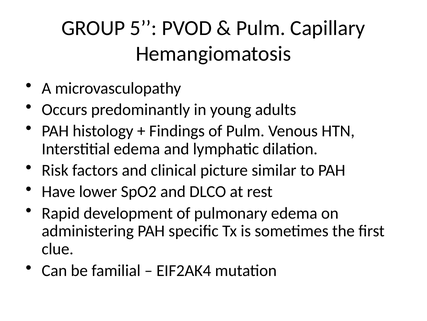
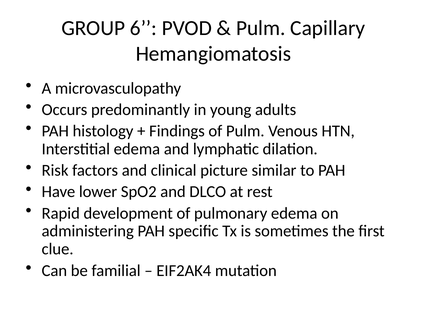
5: 5 -> 6
